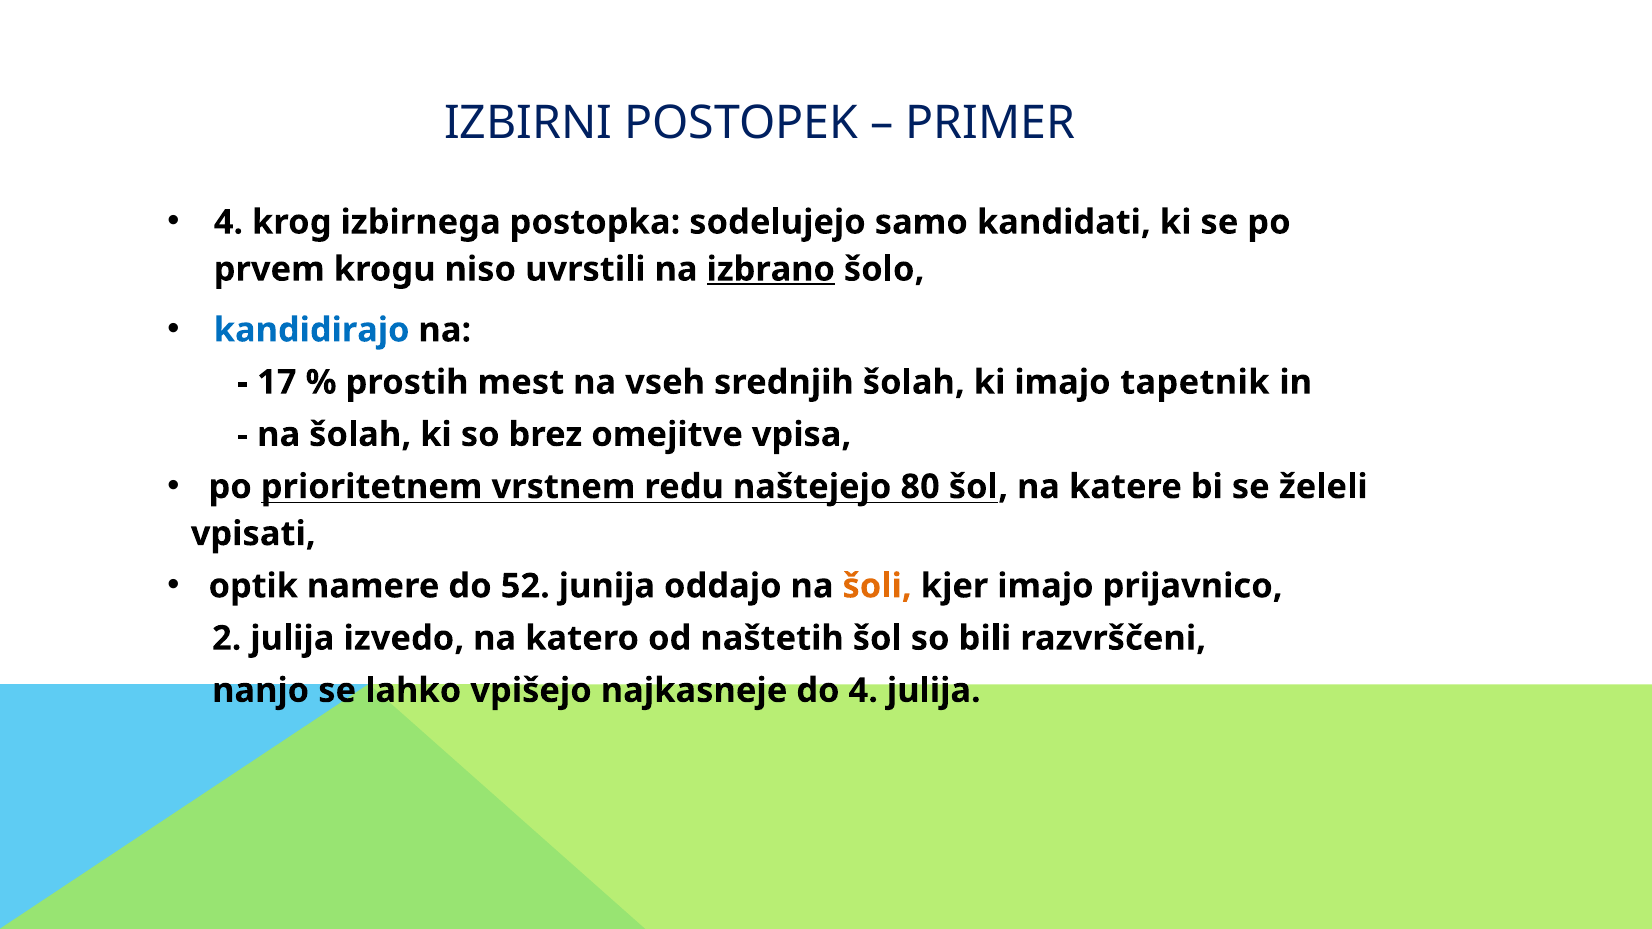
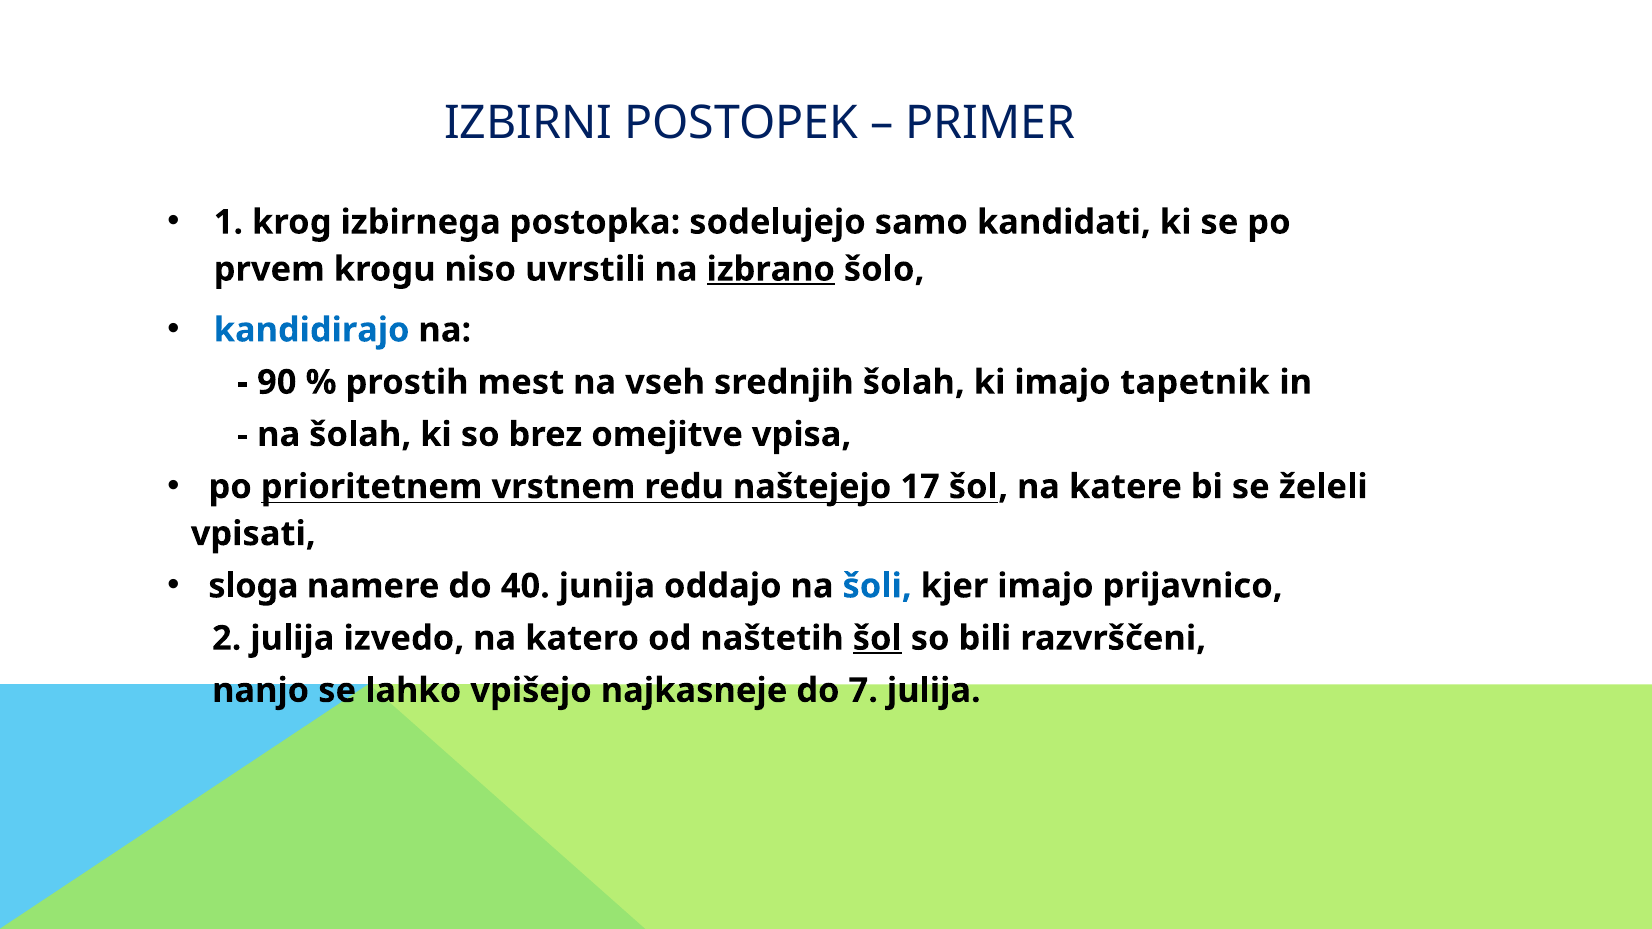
4 at (228, 222): 4 -> 1
17: 17 -> 90
80: 80 -> 17
optik: optik -> sloga
52: 52 -> 40
šoli colour: orange -> blue
šol at (877, 638) underline: none -> present
do 4: 4 -> 7
